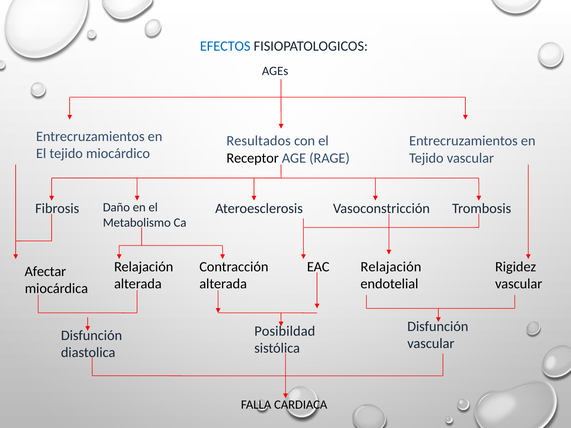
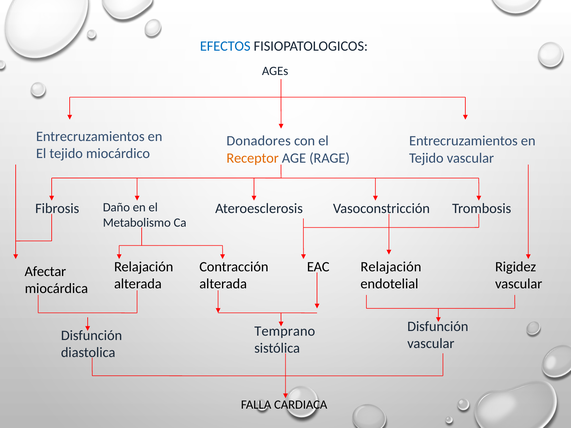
Resultados: Resultados -> Donadores
Receptor colour: black -> orange
Posibildad: Posibildad -> Temprano
